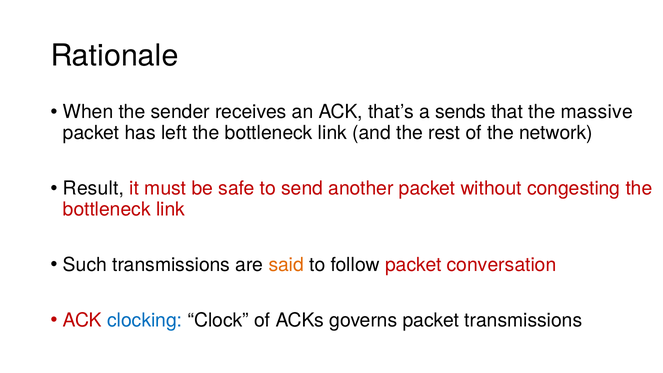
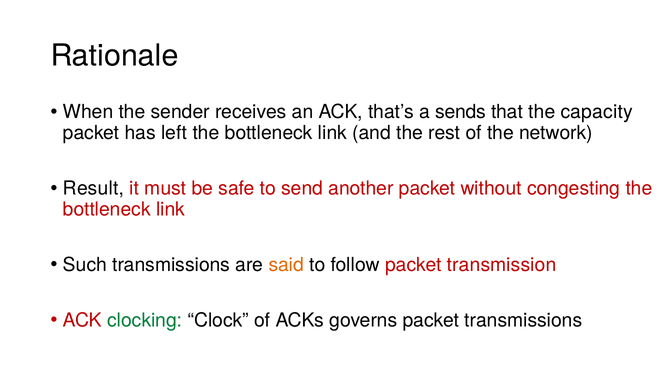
massive: massive -> capacity
conversation: conversation -> transmission
clocking colour: blue -> green
